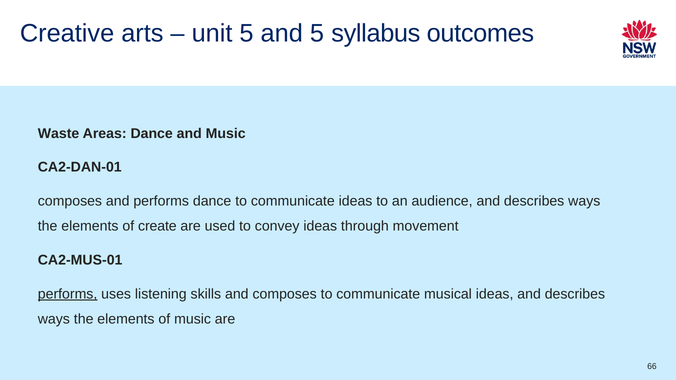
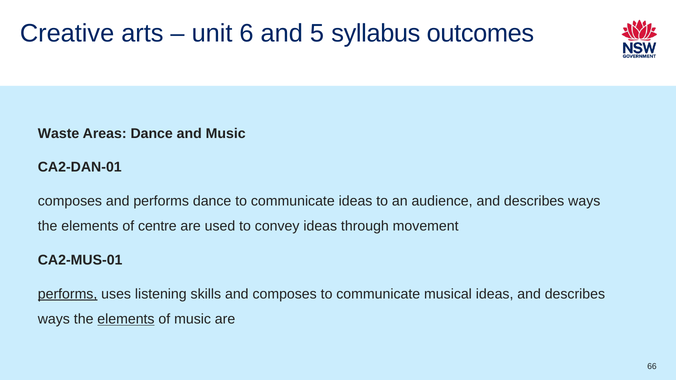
unit 5: 5 -> 6
create: create -> centre
elements at (126, 319) underline: none -> present
